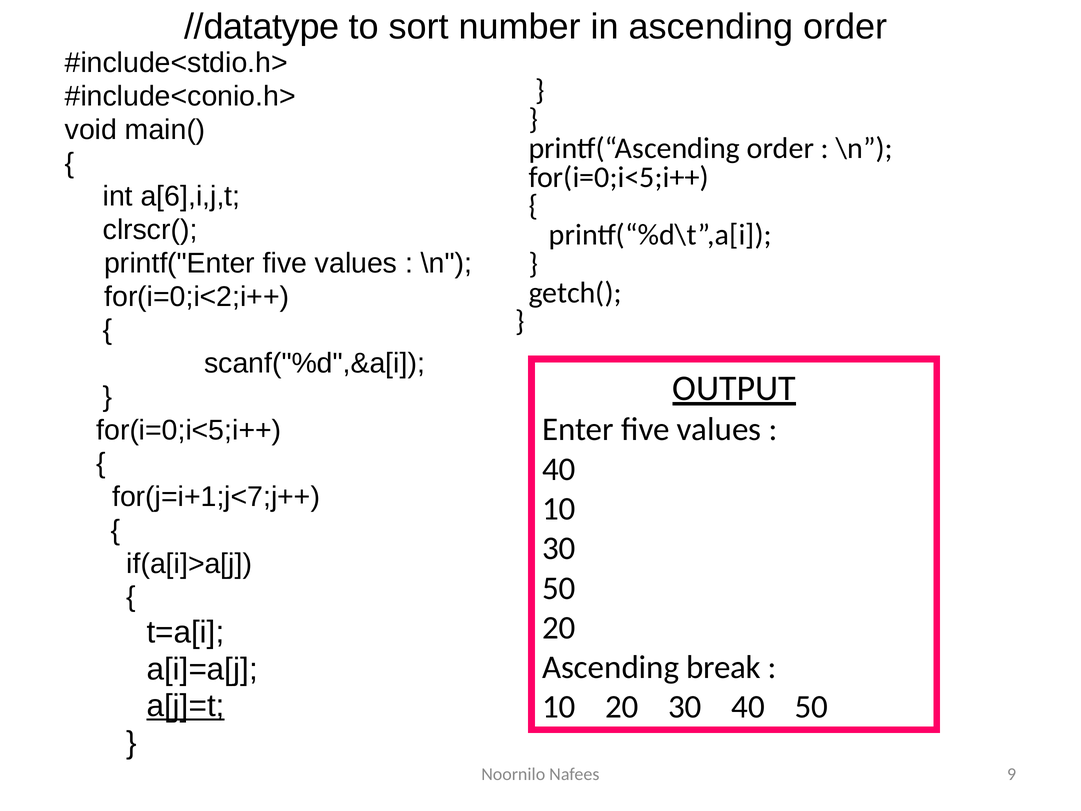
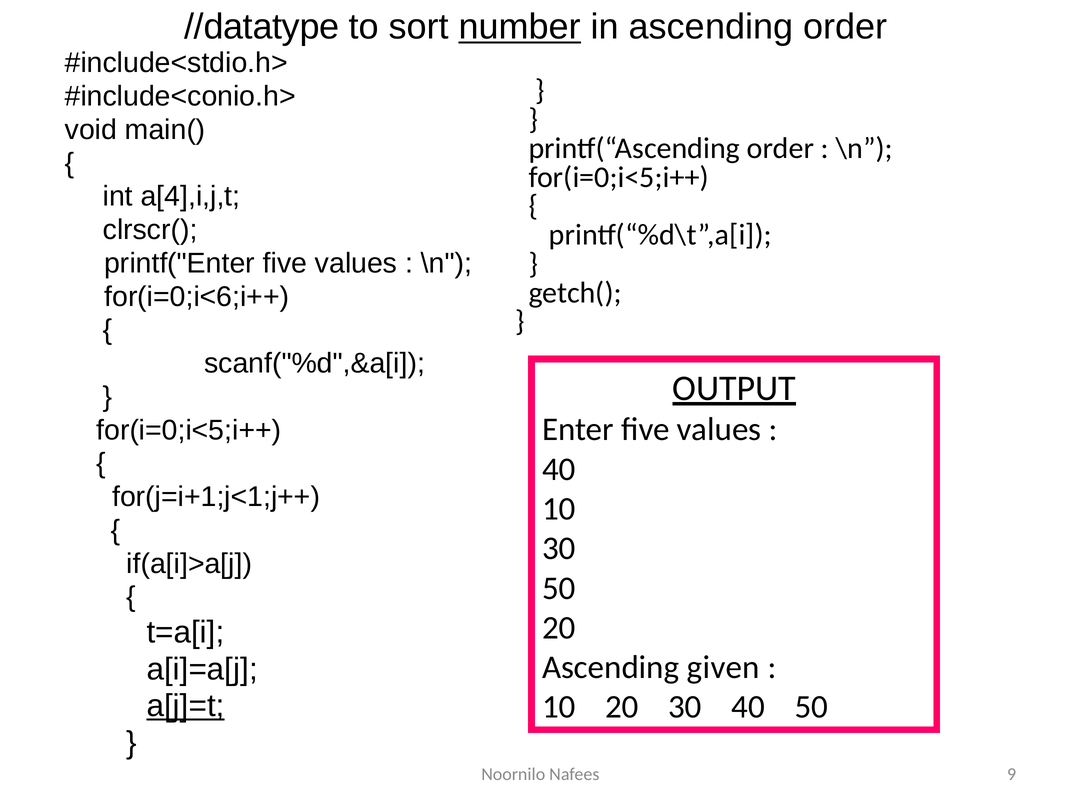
number underline: none -> present
a[6],i,j,t: a[6],i,j,t -> a[4],i,j,t
for(i=0;i<2;i++: for(i=0;i<2;i++ -> for(i=0;i<6;i++
for(j=i+1;j<7;j++: for(j=i+1;j<7;j++ -> for(j=i+1;j<1;j++
break: break -> given
